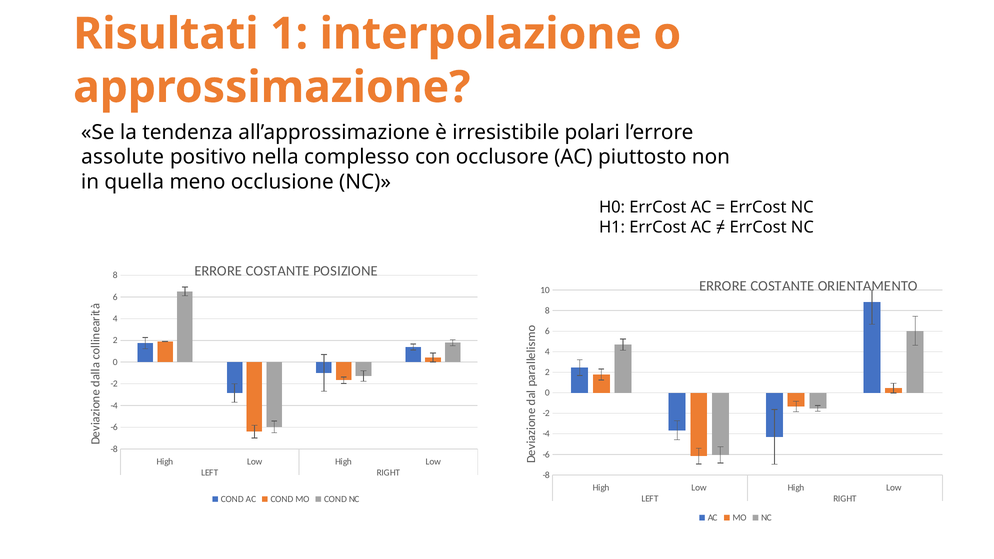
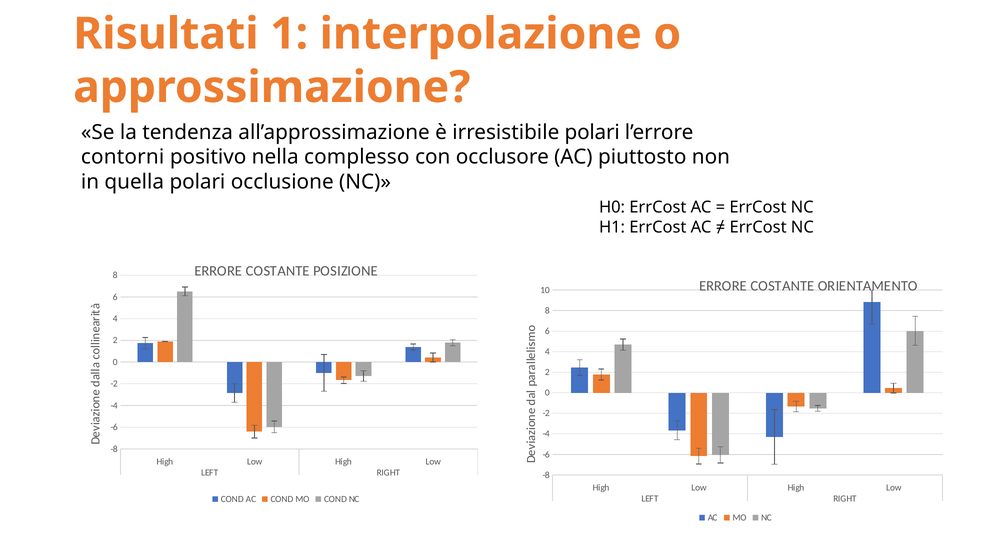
assolute: assolute -> contorni
quella meno: meno -> polari
